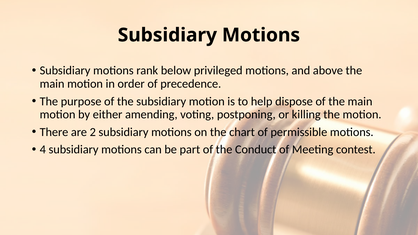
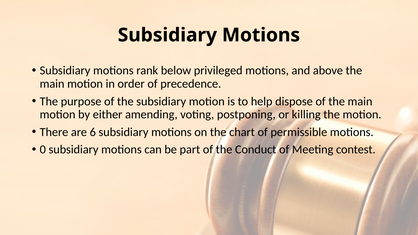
2: 2 -> 6
4: 4 -> 0
